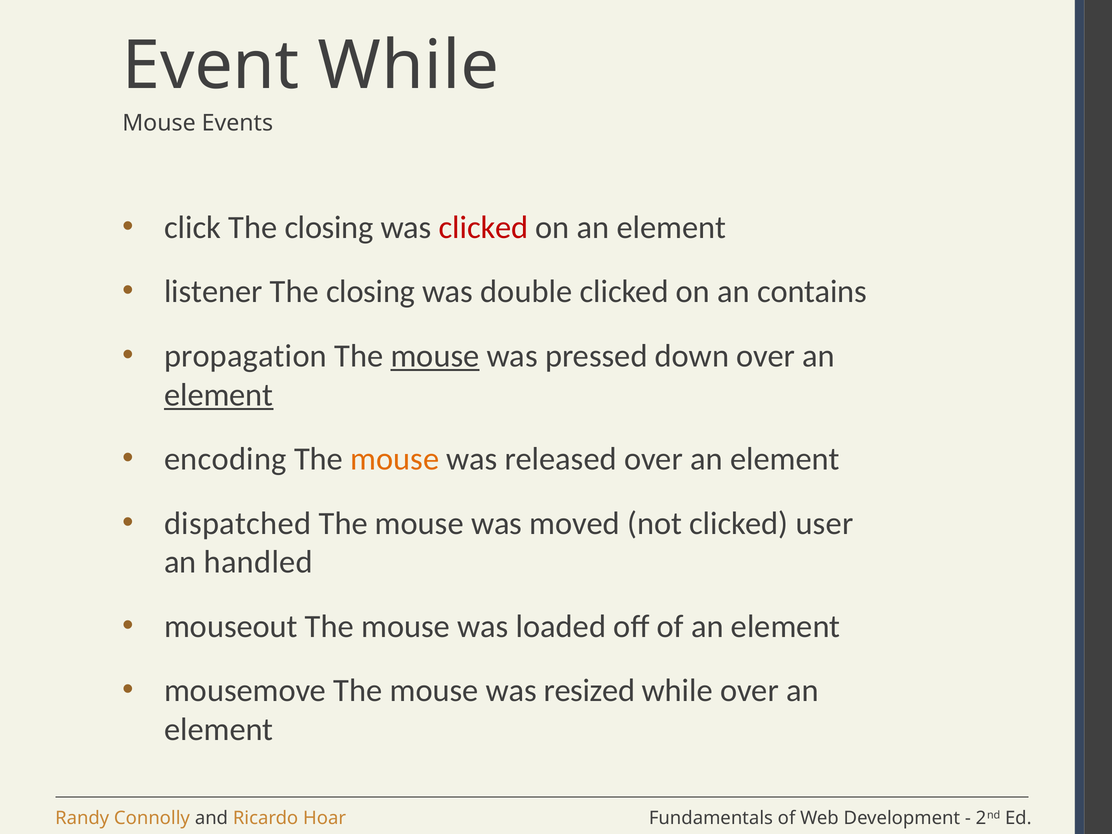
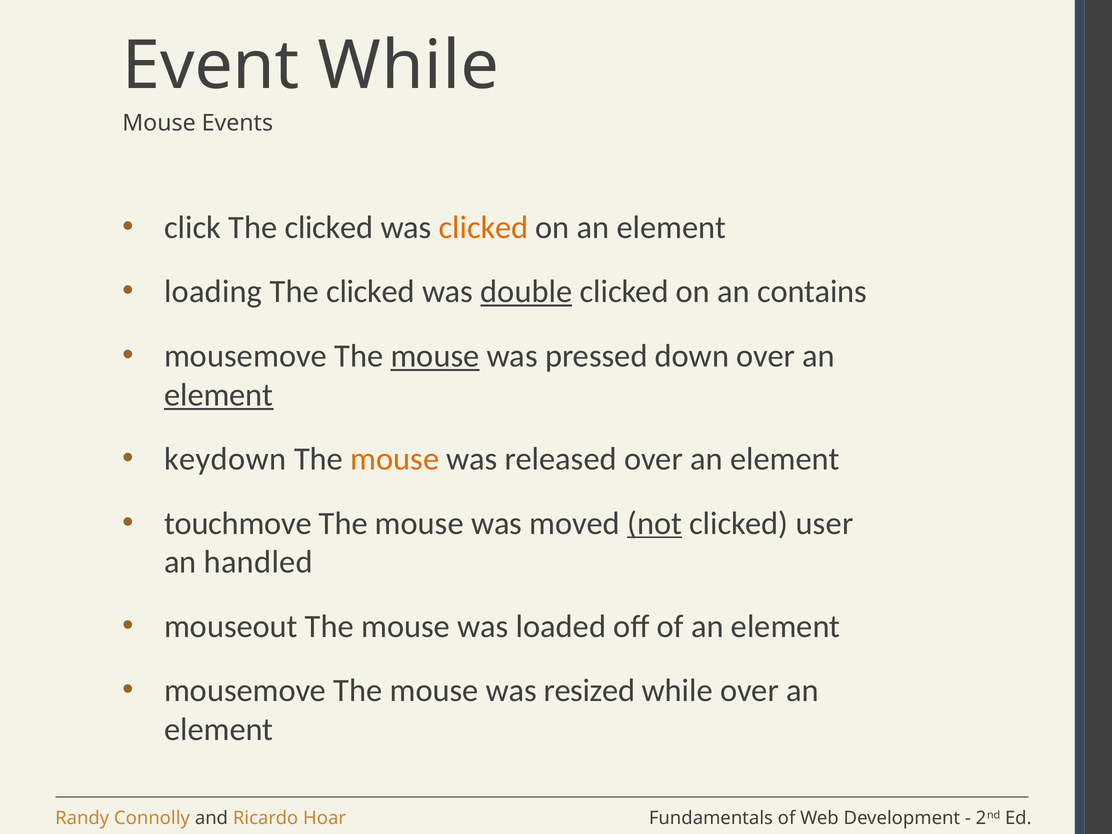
click The closing: closing -> clicked
clicked at (484, 227) colour: red -> orange
listener: listener -> loading
closing at (371, 292): closing -> clicked
double underline: none -> present
propagation at (245, 356): propagation -> mousemove
encoding: encoding -> keydown
dispatched: dispatched -> touchmove
not underline: none -> present
